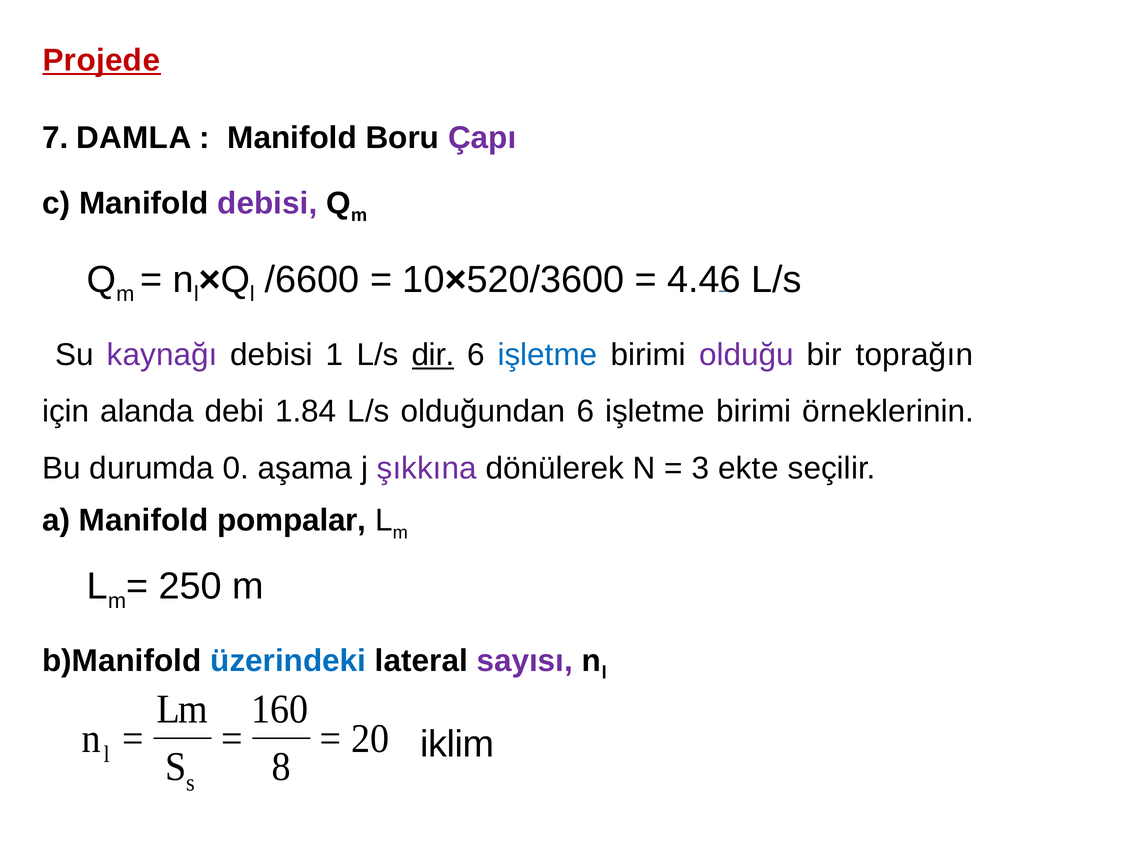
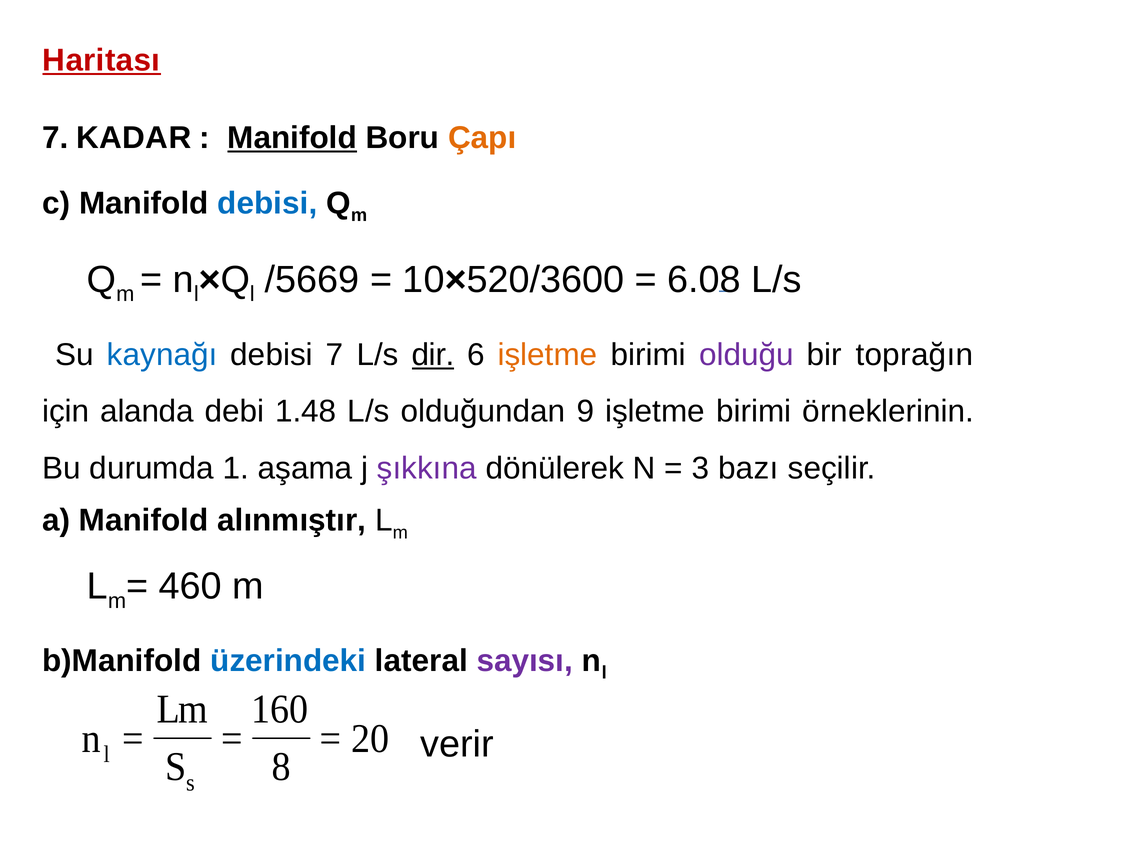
Projede: Projede -> Haritası
DAMLA: DAMLA -> KADAR
Manifold at (292, 138) underline: none -> present
Çapı colour: purple -> orange
debisi at (267, 203) colour: purple -> blue
/6600: /6600 -> /5669
4.46: 4.46 -> 6.08
kaynağı colour: purple -> blue
debisi 1: 1 -> 7
işletme at (548, 355) colour: blue -> orange
1.84: 1.84 -> 1.48
olduğundan 6: 6 -> 9
0: 0 -> 1
ekte: ekte -> bazı
pompalar: pompalar -> alınmıştır
250: 250 -> 460
iklim: iklim -> verir
